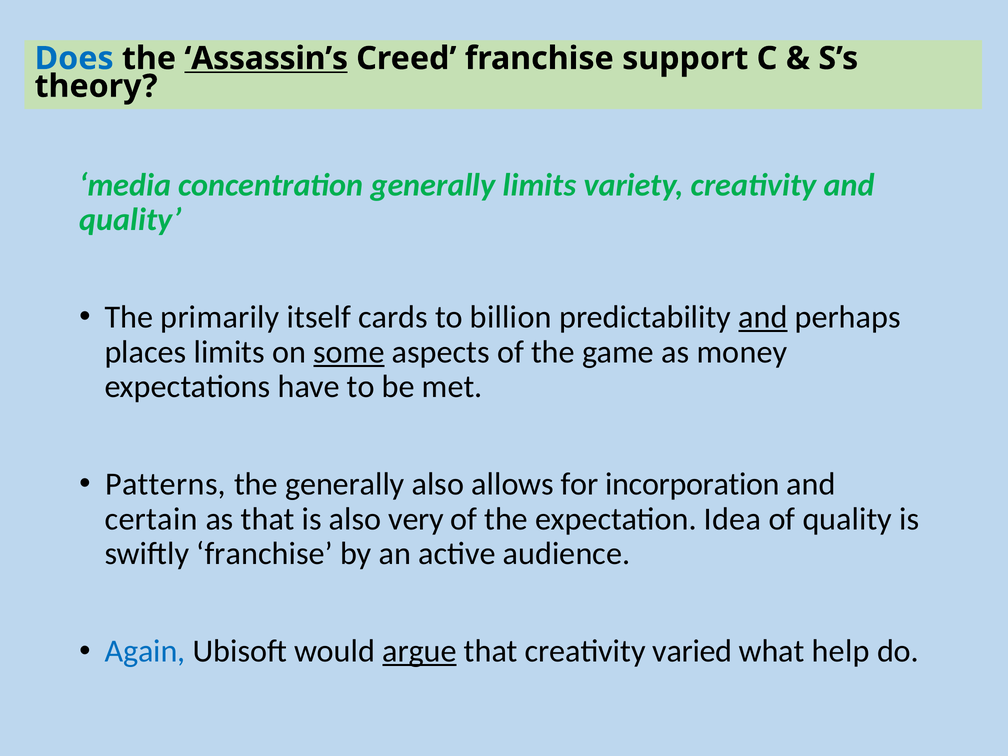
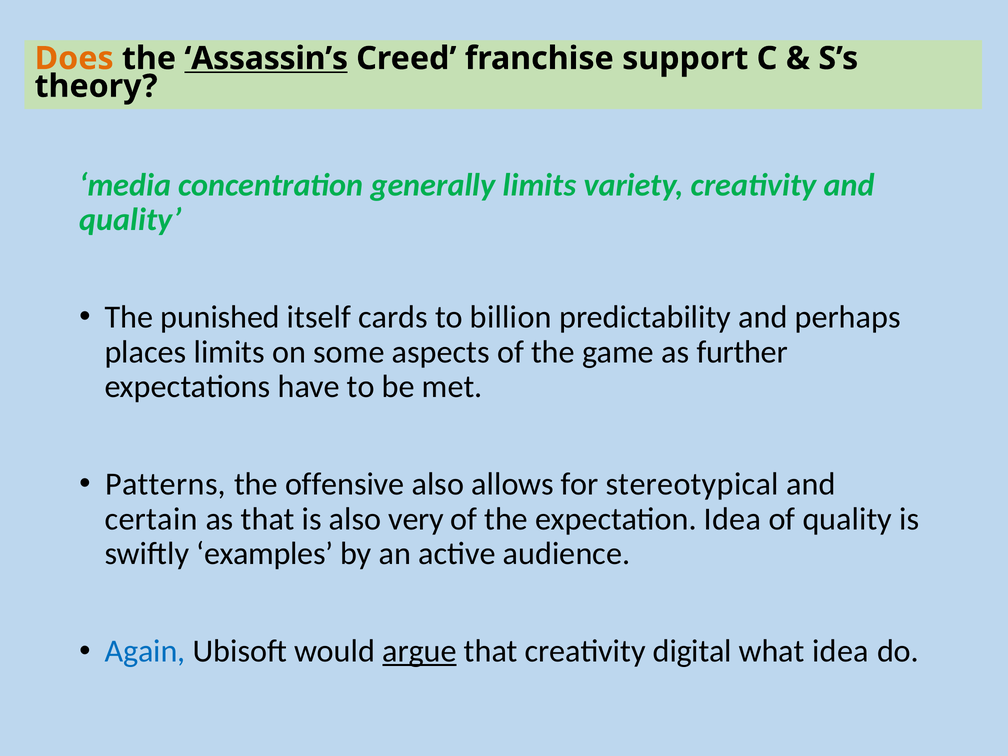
Does colour: blue -> orange
primarily: primarily -> punished
and at (763, 317) underline: present -> none
some underline: present -> none
money: money -> further
the generally: generally -> offensive
incorporation: incorporation -> stereotypical
swiftly franchise: franchise -> examples
varied: varied -> digital
what help: help -> idea
